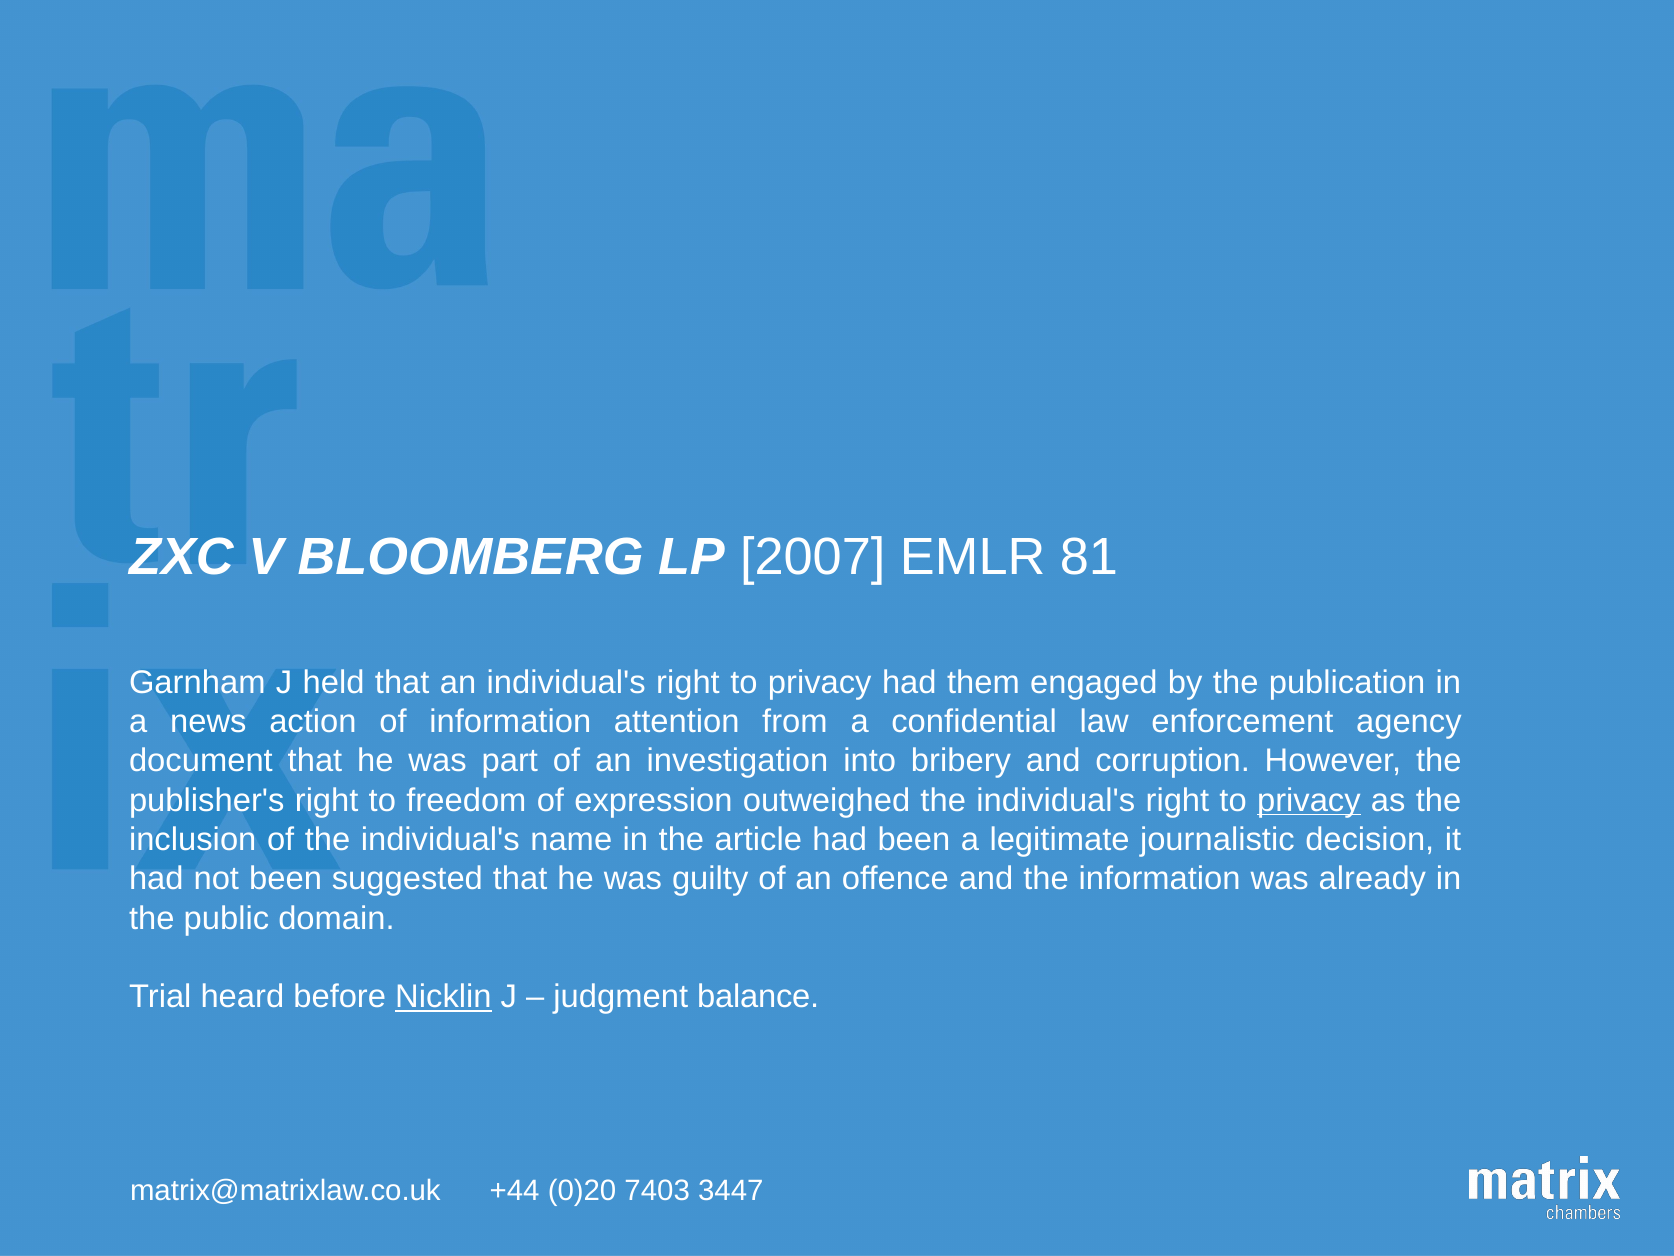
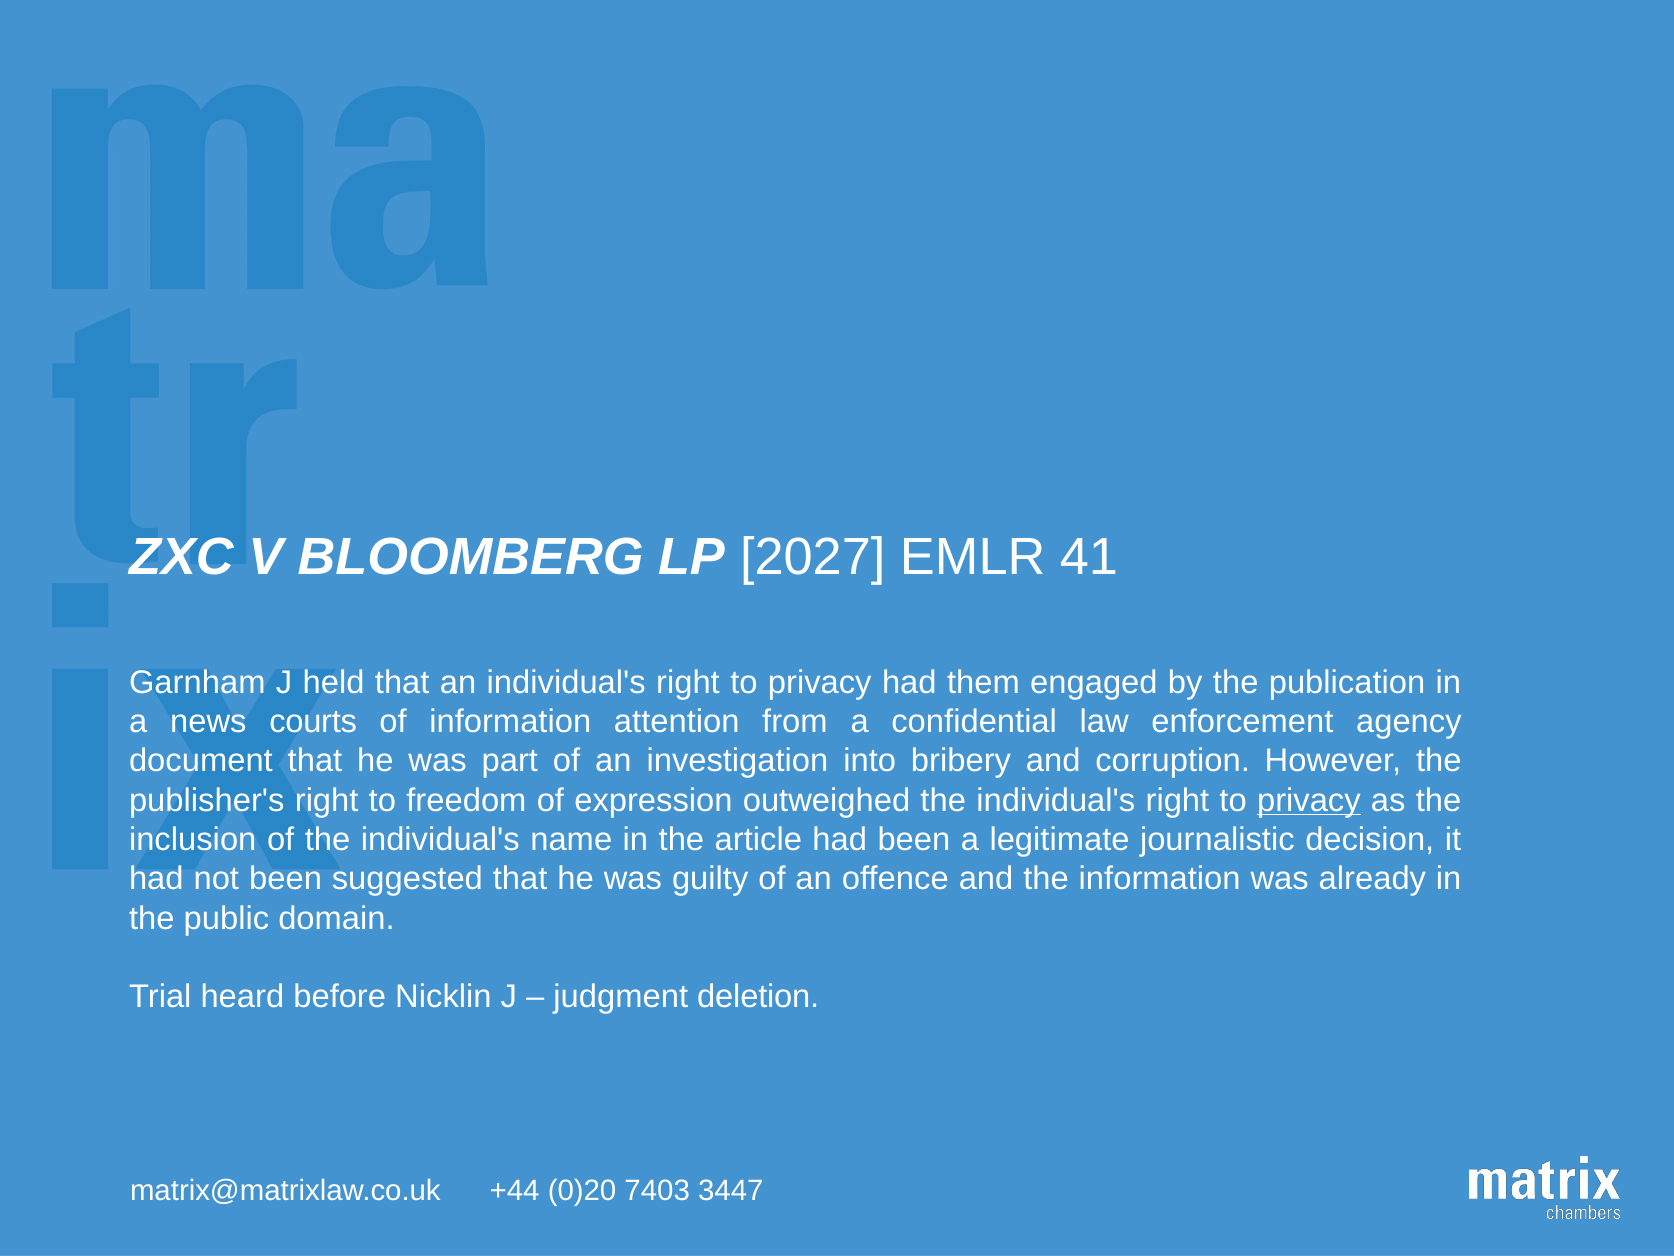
2007: 2007 -> 2027
81: 81 -> 41
action: action -> courts
Nicklin underline: present -> none
balance: balance -> deletion
